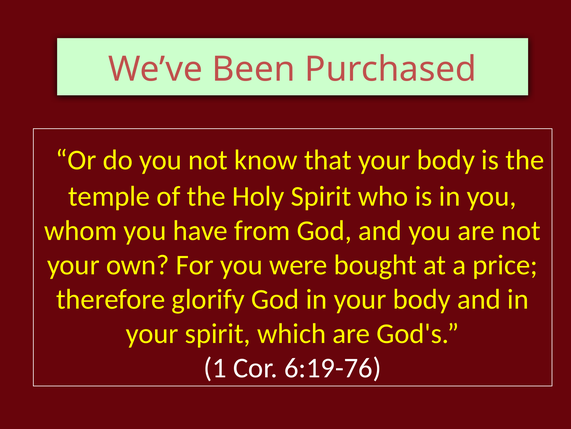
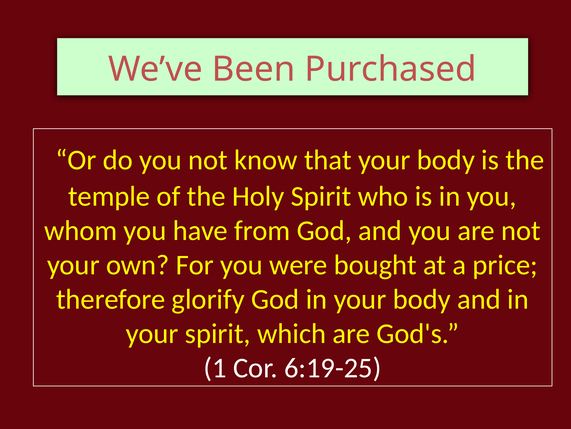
6:19-76: 6:19-76 -> 6:19-25
